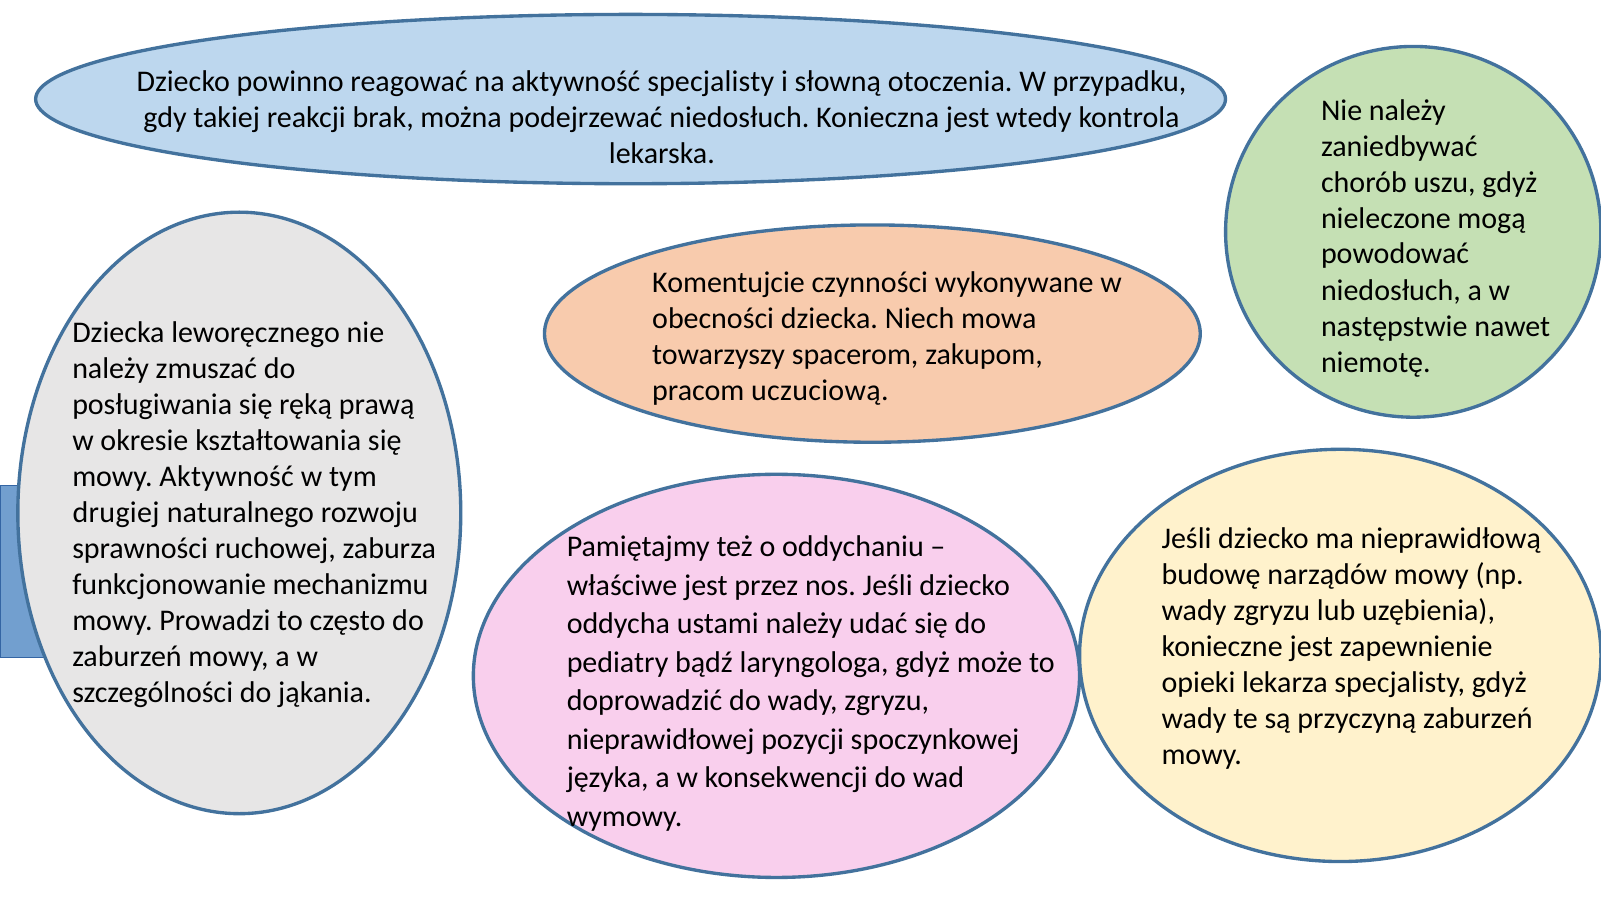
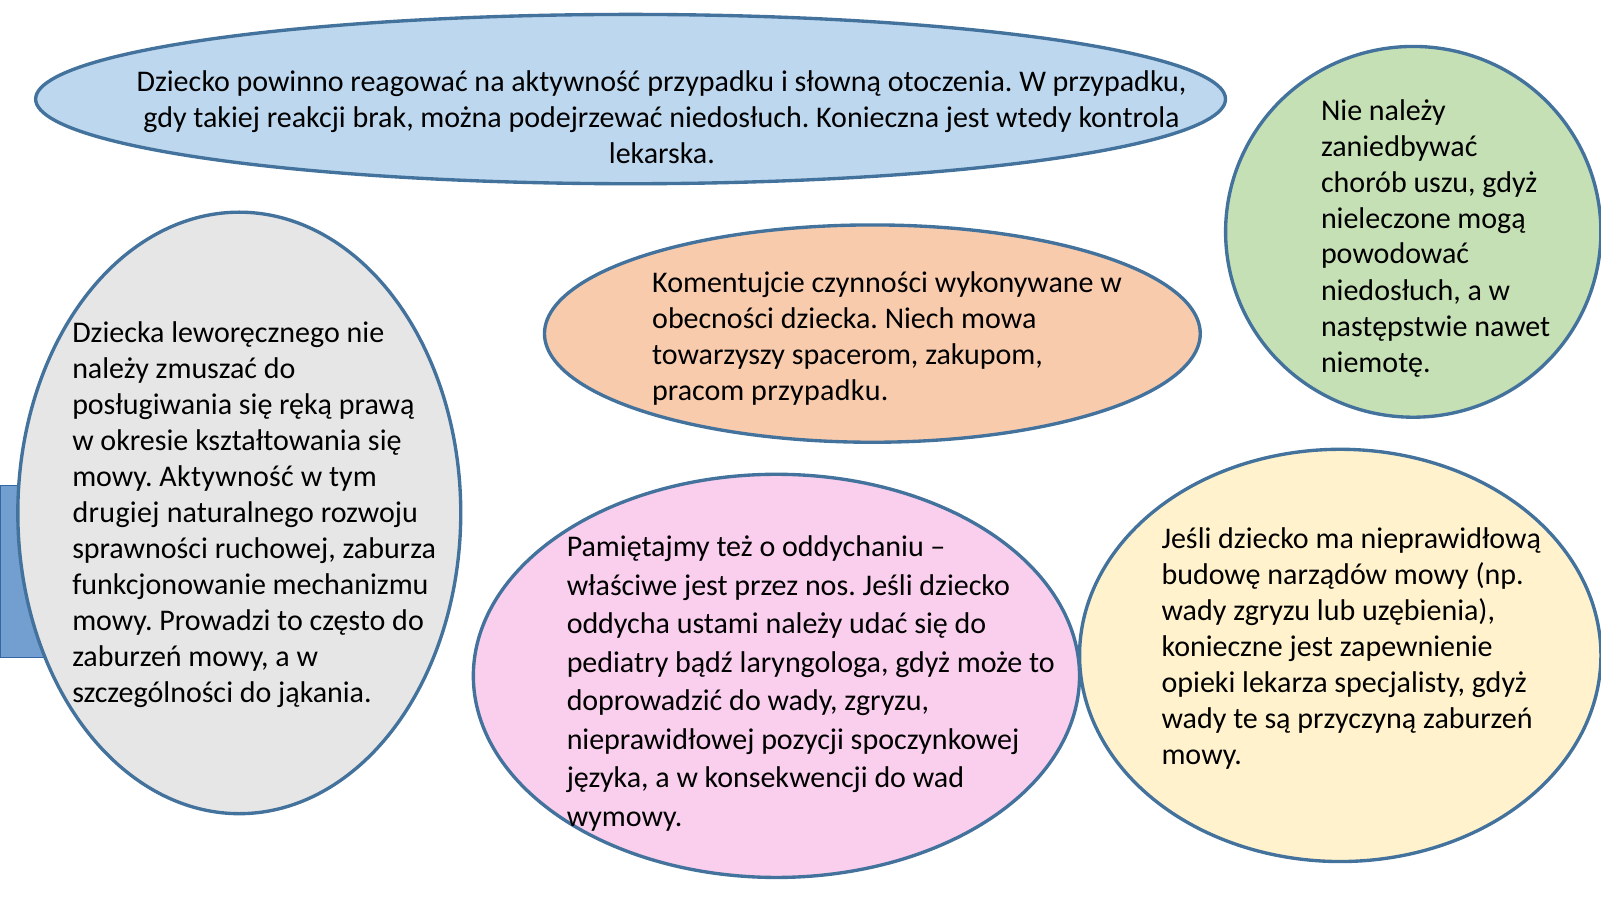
aktywność specjalisty: specjalisty -> przypadku
pracom uczuciową: uczuciową -> przypadku
